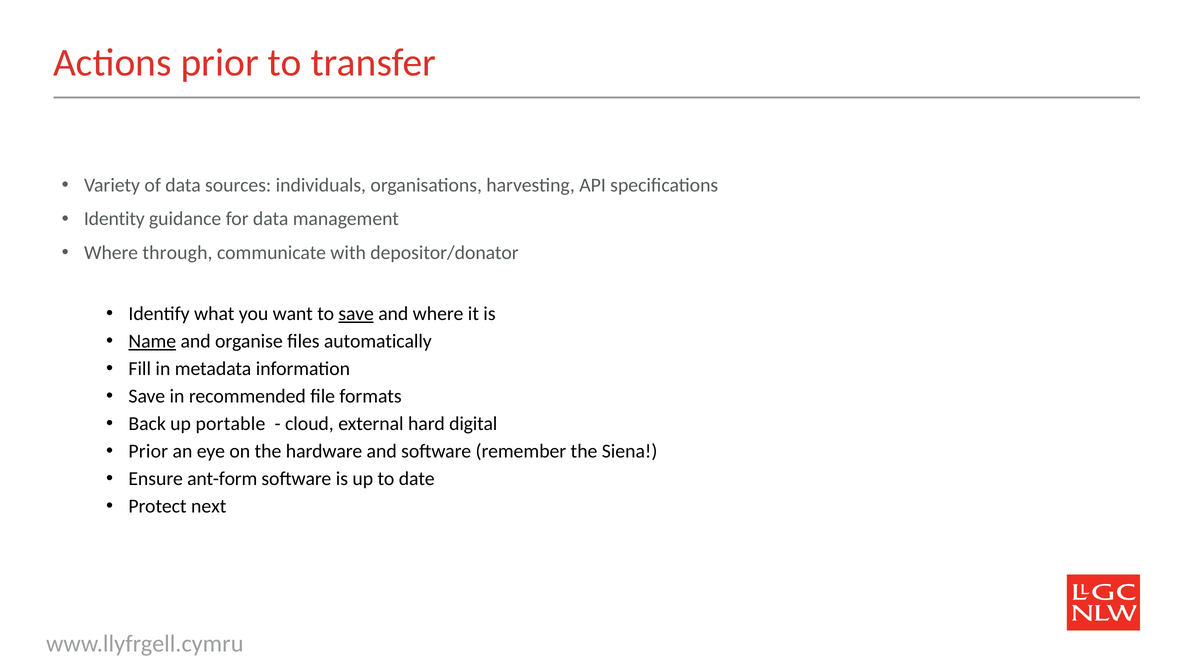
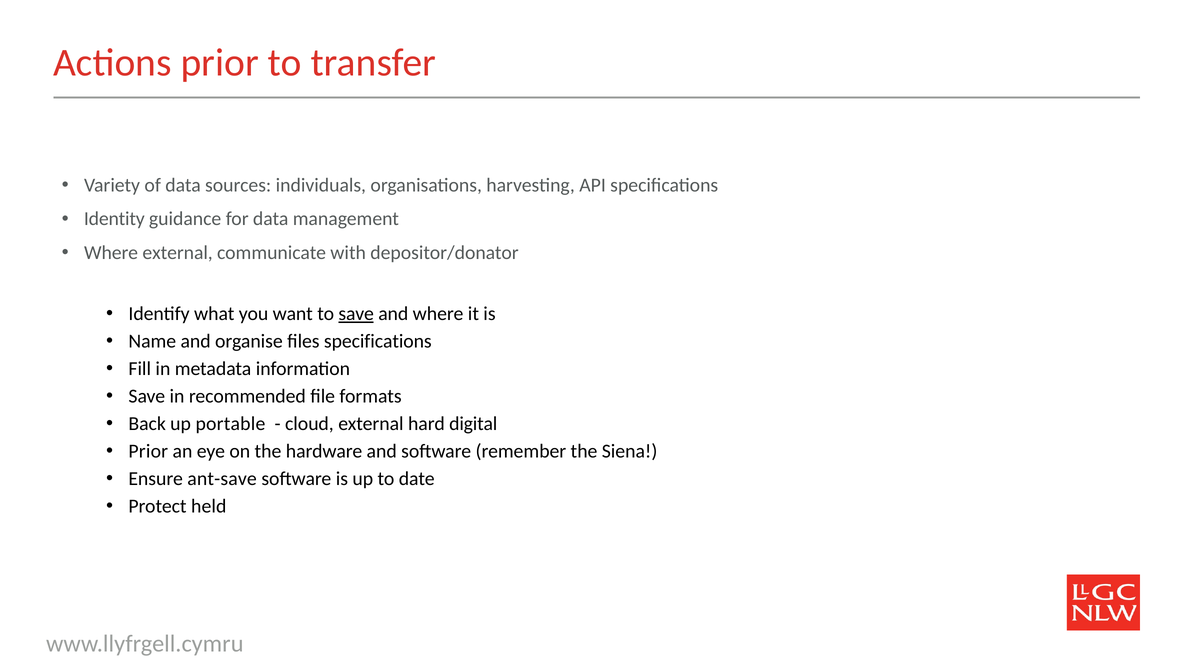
Where through: through -> external
Name underline: present -> none
files automatically: automatically -> specifications
ant-form: ant-form -> ant-save
next: next -> held
